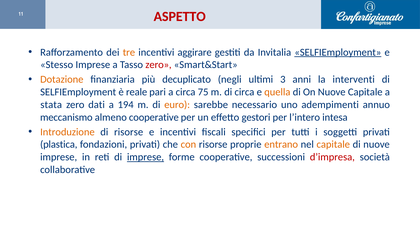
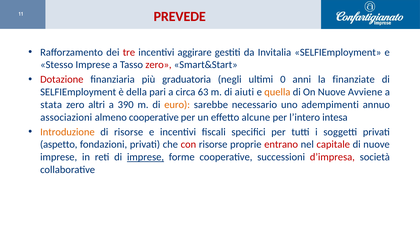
ASPETTO: ASPETTO -> PREVEDE
tre colour: orange -> red
SELFIEmployment at (338, 52) underline: present -> none
Dotazione colour: orange -> red
decuplicato: decuplicato -> graduatoria
3: 3 -> 0
interventi: interventi -> finanziate
reale: reale -> della
75: 75 -> 63
di circa: circa -> aiuti
Nuove Capitale: Capitale -> Avviene
dati: dati -> altri
194: 194 -> 390
meccanismo: meccanismo -> associazioni
gestori: gestori -> alcune
plastica: plastica -> aspetto
con colour: orange -> red
entrano colour: orange -> red
capitale at (333, 145) colour: orange -> red
